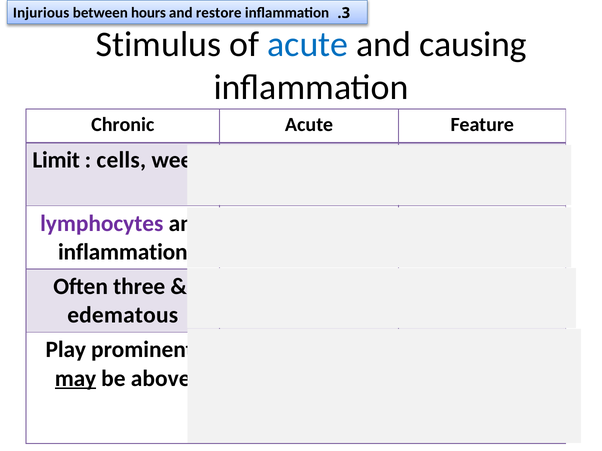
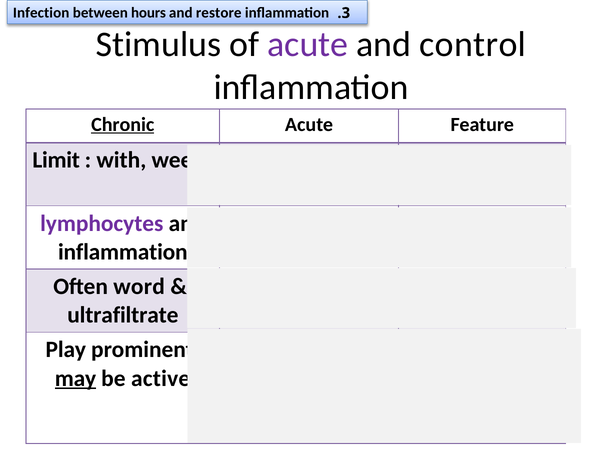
Injurious: Injurious -> Infection
acute at (308, 45) colour: blue -> purple
causing: causing -> control
Chronic underline: none -> present
cells: cells -> with
three: three -> word
edematous at (123, 315): edematous -> ultrafiltrate
above: above -> active
